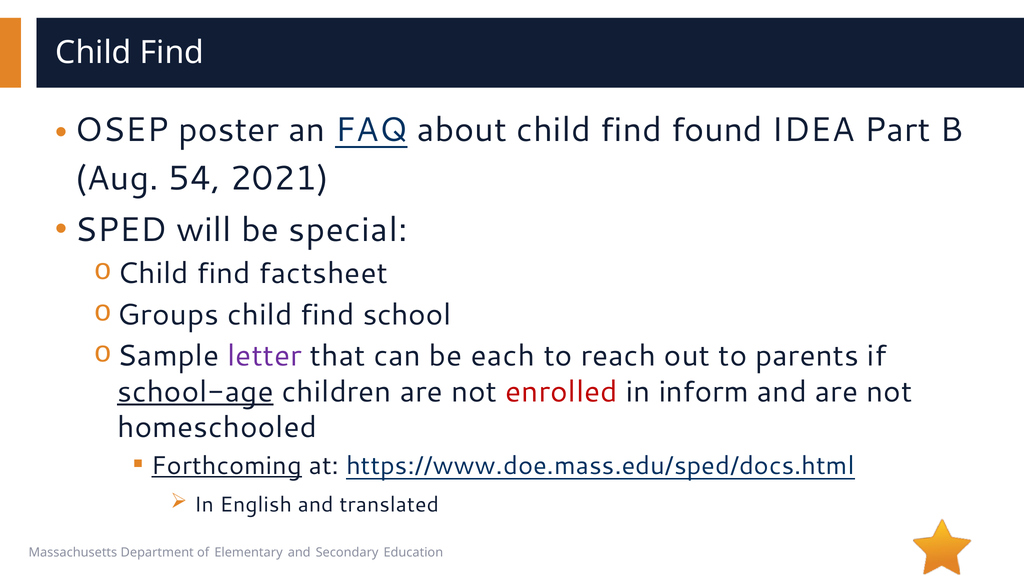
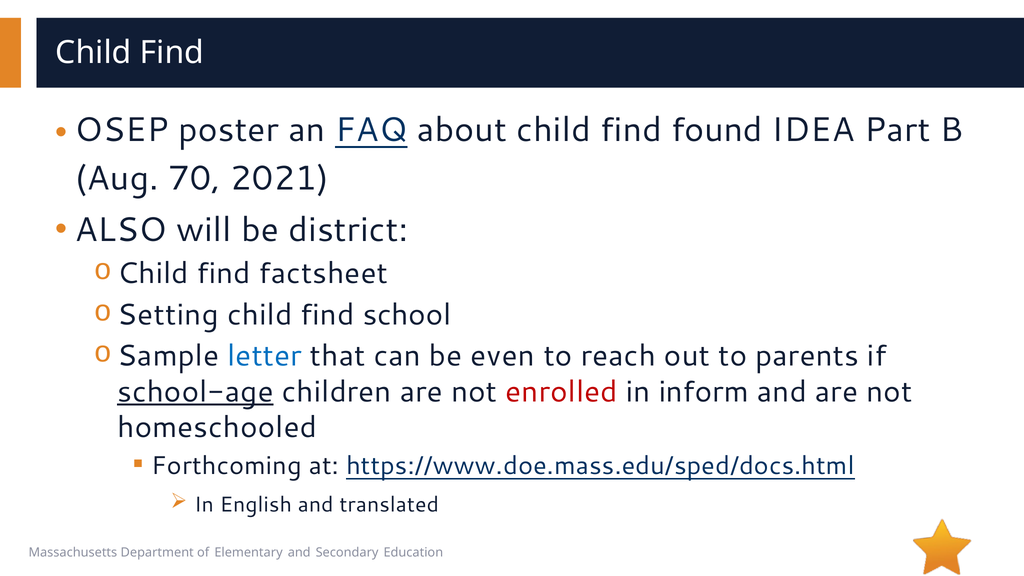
54: 54 -> 70
SPED: SPED -> ALSO
special: special -> district
Groups: Groups -> Setting
letter colour: purple -> blue
each: each -> even
Forthcoming underline: present -> none
